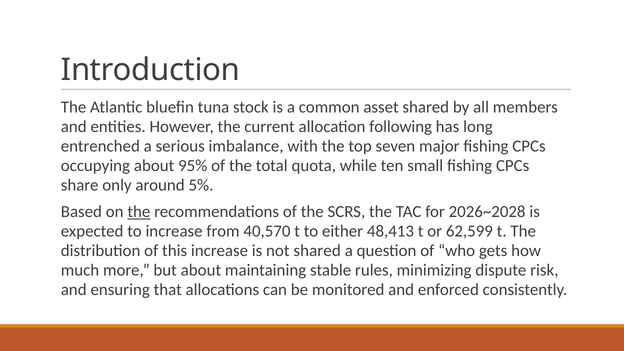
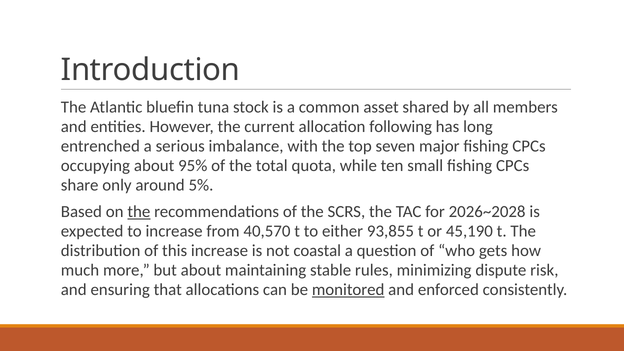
48,413: 48,413 -> 93,855
62,599: 62,599 -> 45,190
not shared: shared -> coastal
monitored underline: none -> present
